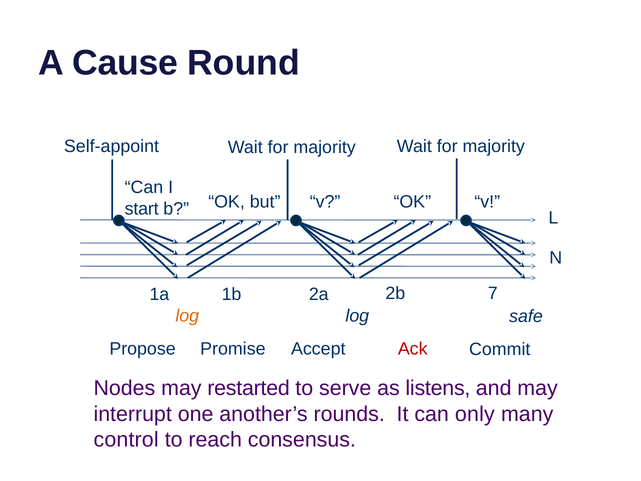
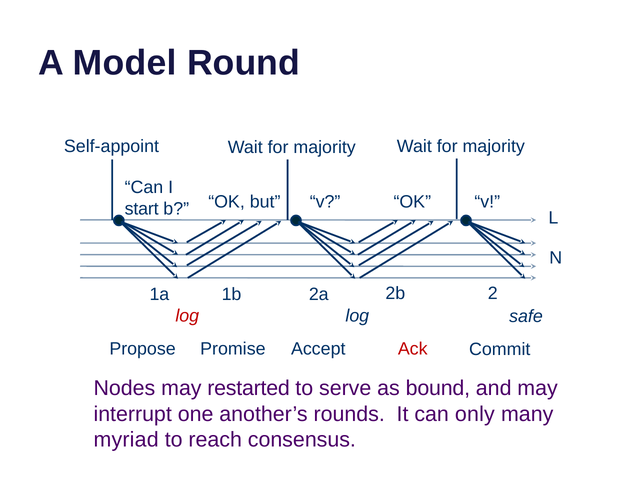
Cause: Cause -> Model
7: 7 -> 2
log at (187, 316) colour: orange -> red
listens: listens -> bound
control: control -> myriad
